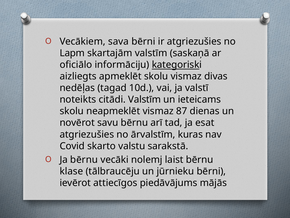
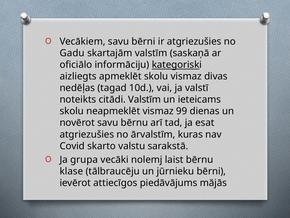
Vecākiem sava: sava -> savu
Lapm: Lapm -> Gadu
87: 87 -> 99
Ja bērnu: bērnu -> grupa
